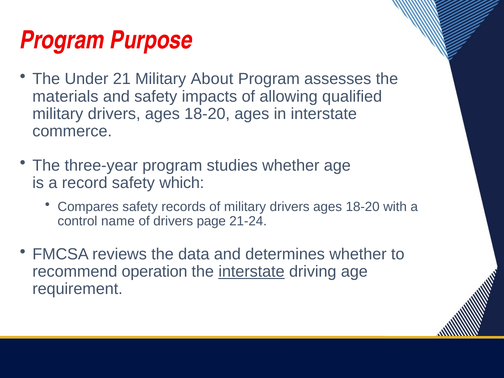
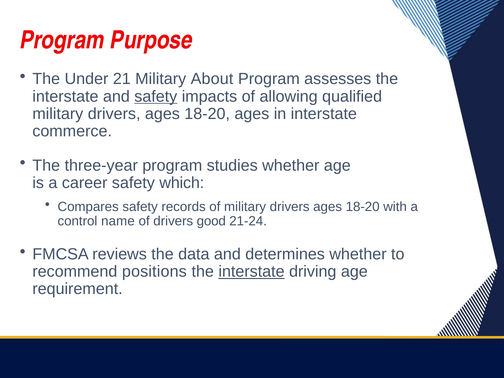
materials at (65, 96): materials -> interstate
safety at (156, 96) underline: none -> present
record: record -> career
page: page -> good
operation: operation -> positions
